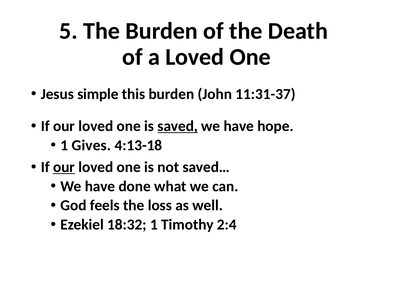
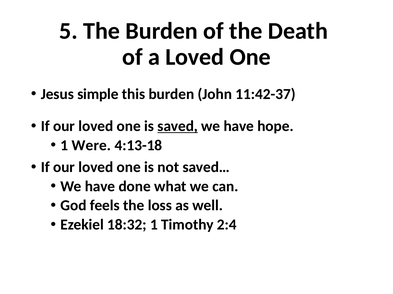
11:31-37: 11:31-37 -> 11:42-37
Gives: Gives -> Were
our at (64, 168) underline: present -> none
